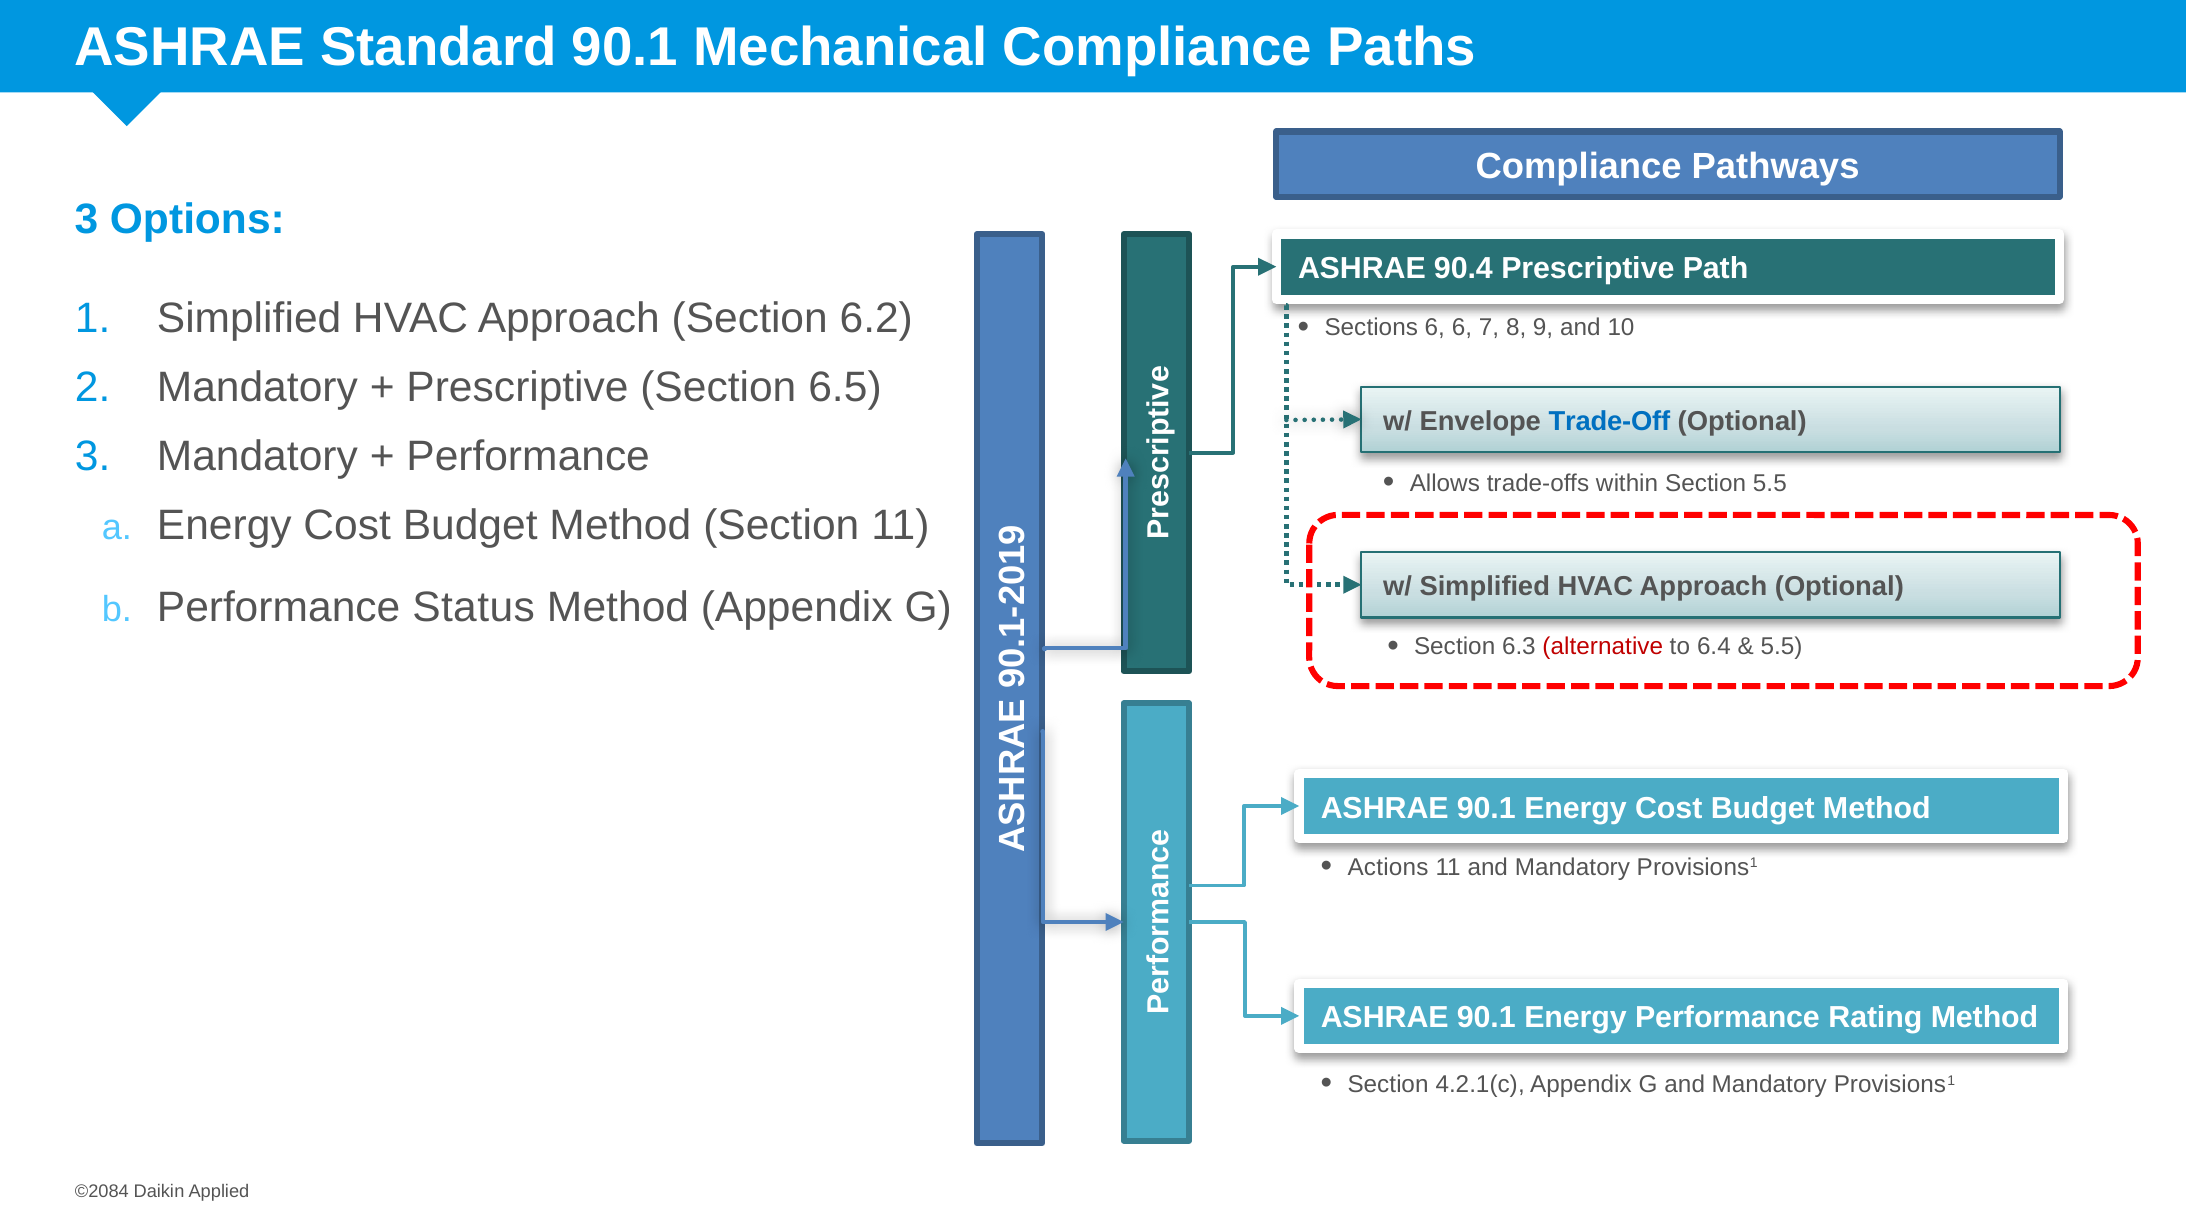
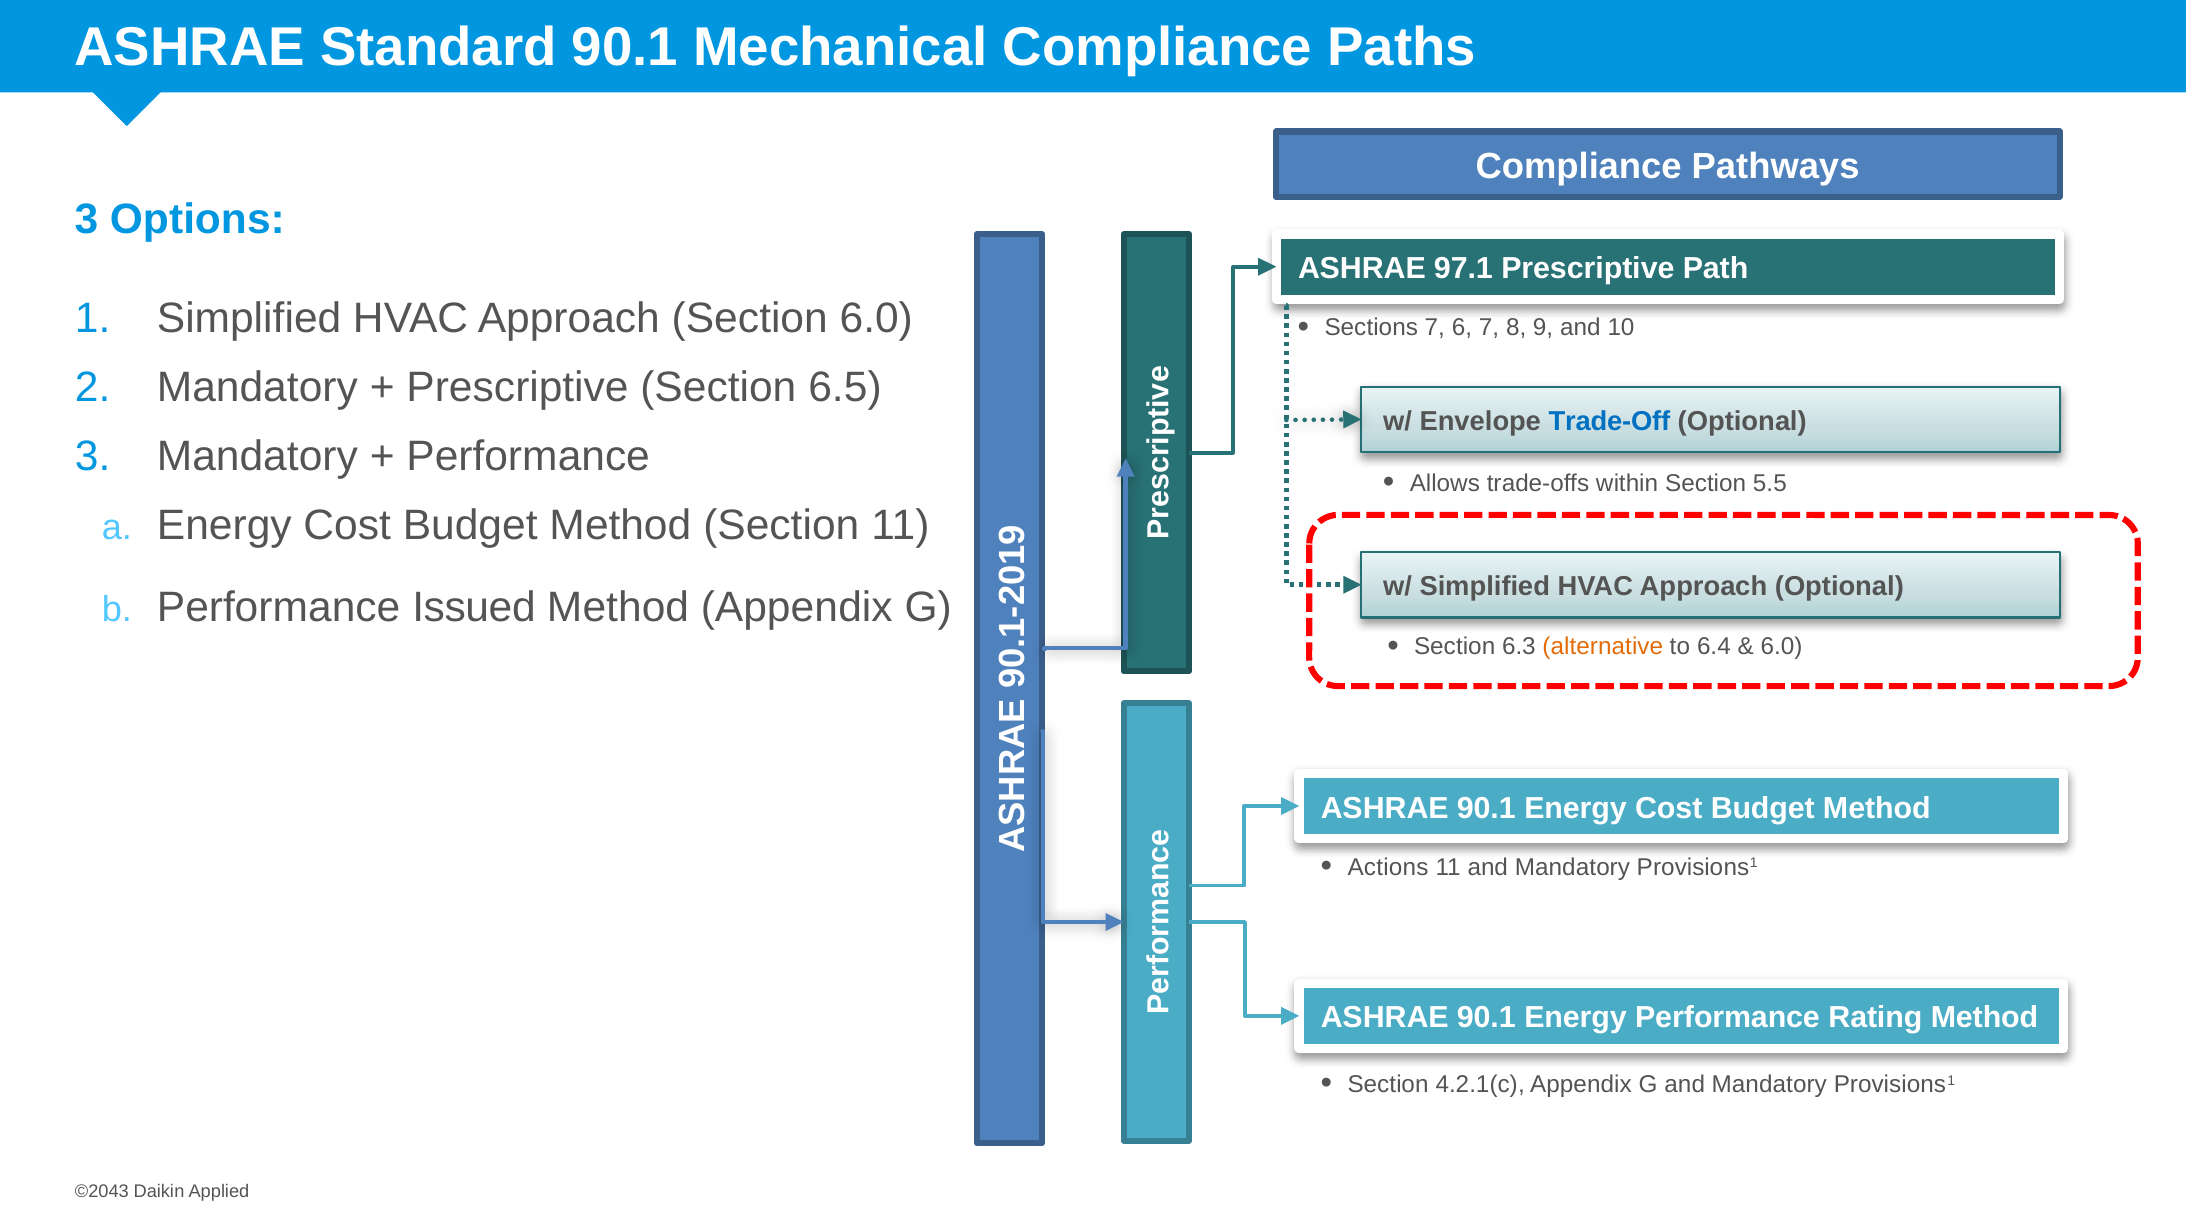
90.4: 90.4 -> 97.1
Section 6.2: 6.2 -> 6.0
Sections 6: 6 -> 7
Status: Status -> Issued
alternative colour: red -> orange
5.5 at (1782, 647): 5.5 -> 6.0
©2084: ©2084 -> ©2043
